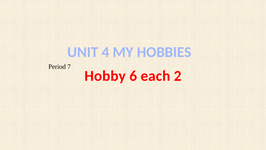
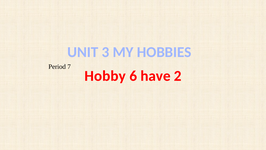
4: 4 -> 3
each: each -> have
